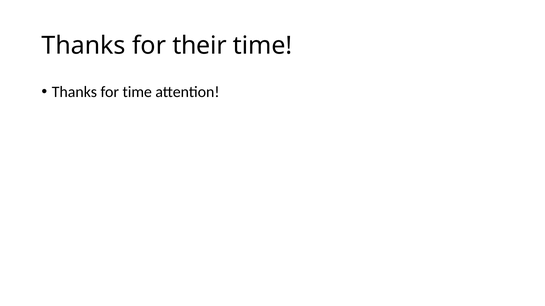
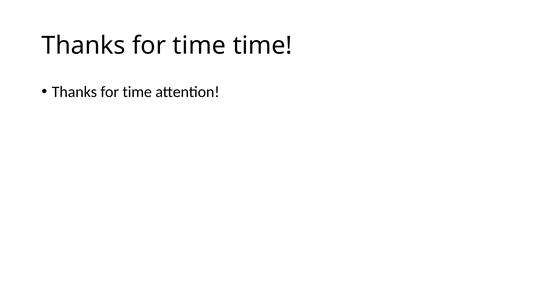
their at (200, 46): their -> time
